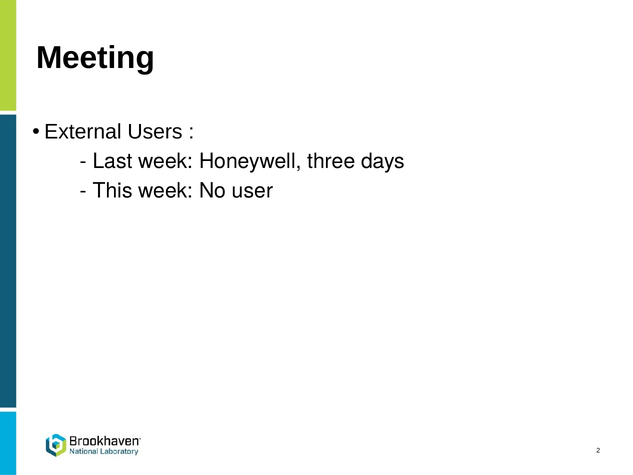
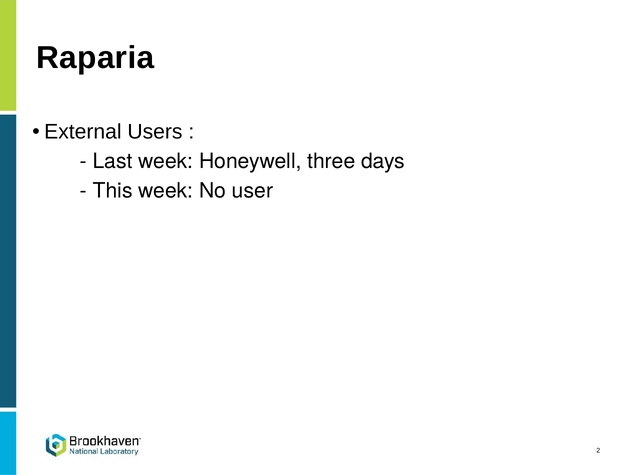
Meeting: Meeting -> Raparia
